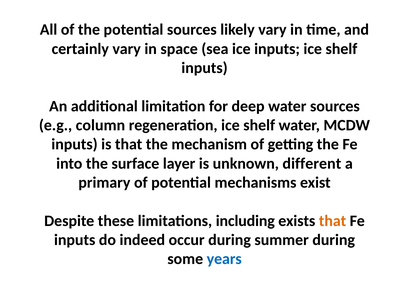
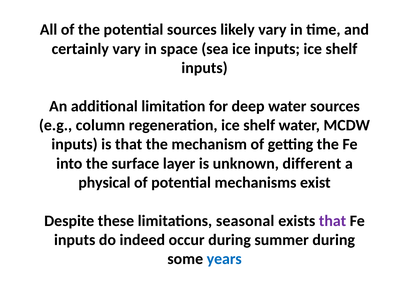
primary: primary -> physical
including: including -> seasonal
that at (333, 221) colour: orange -> purple
